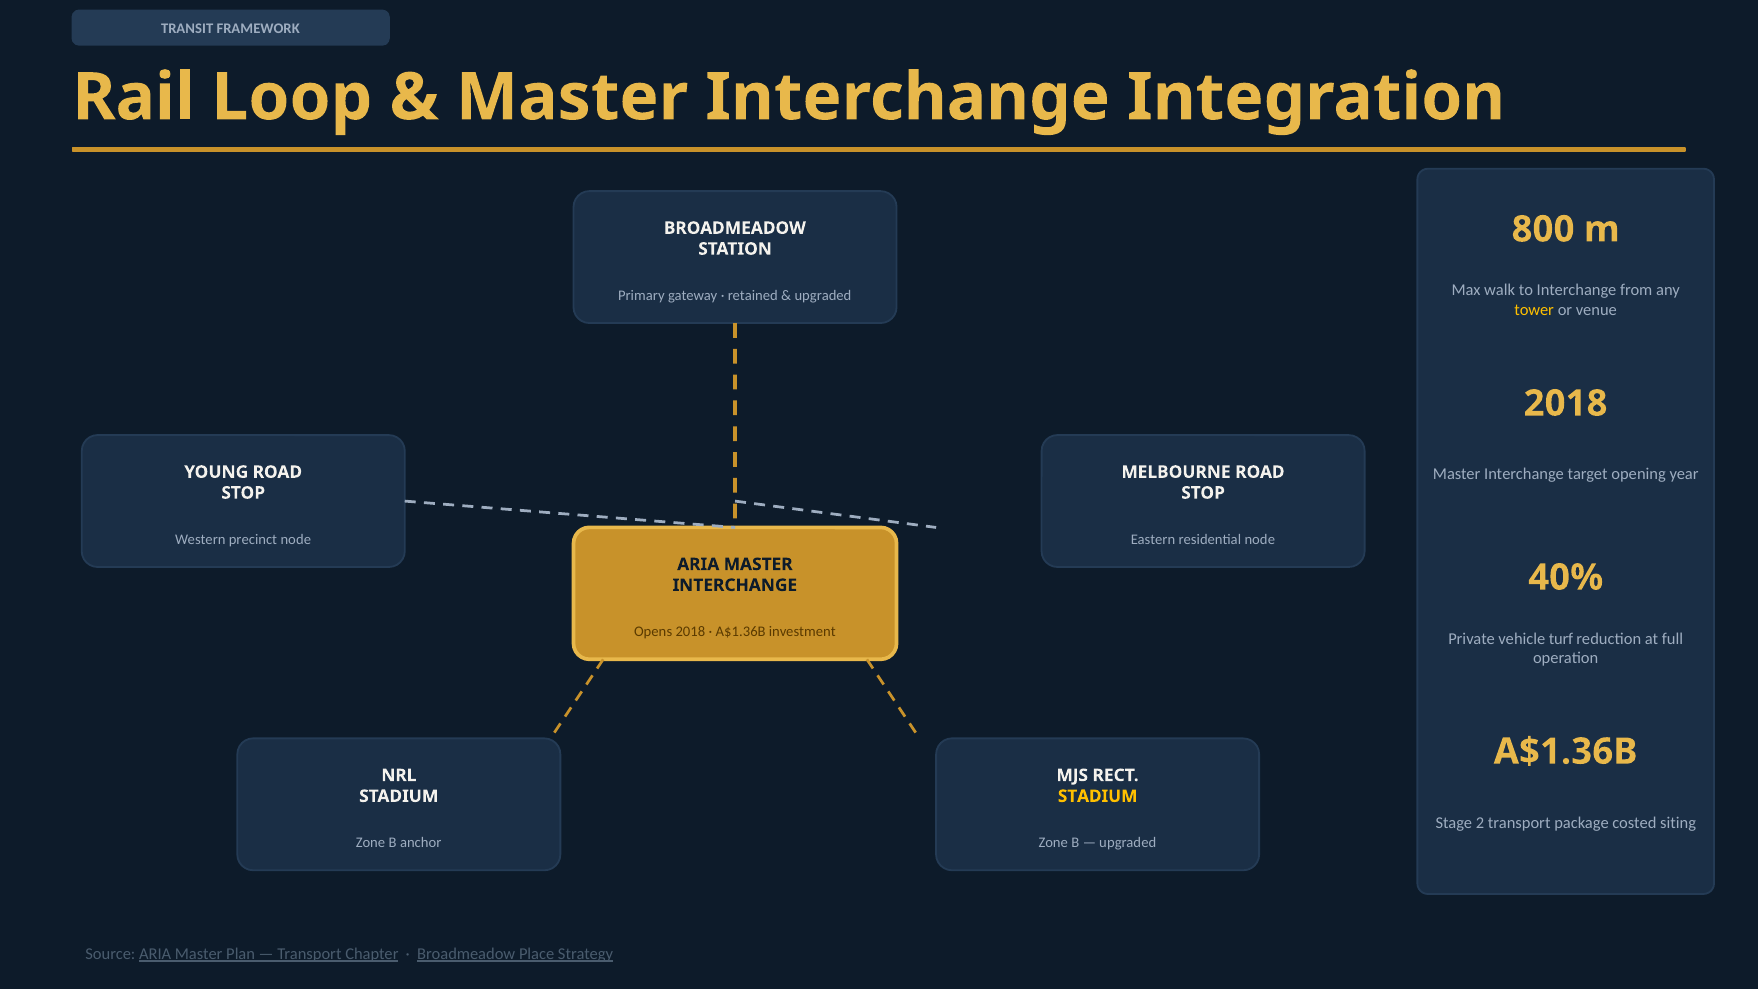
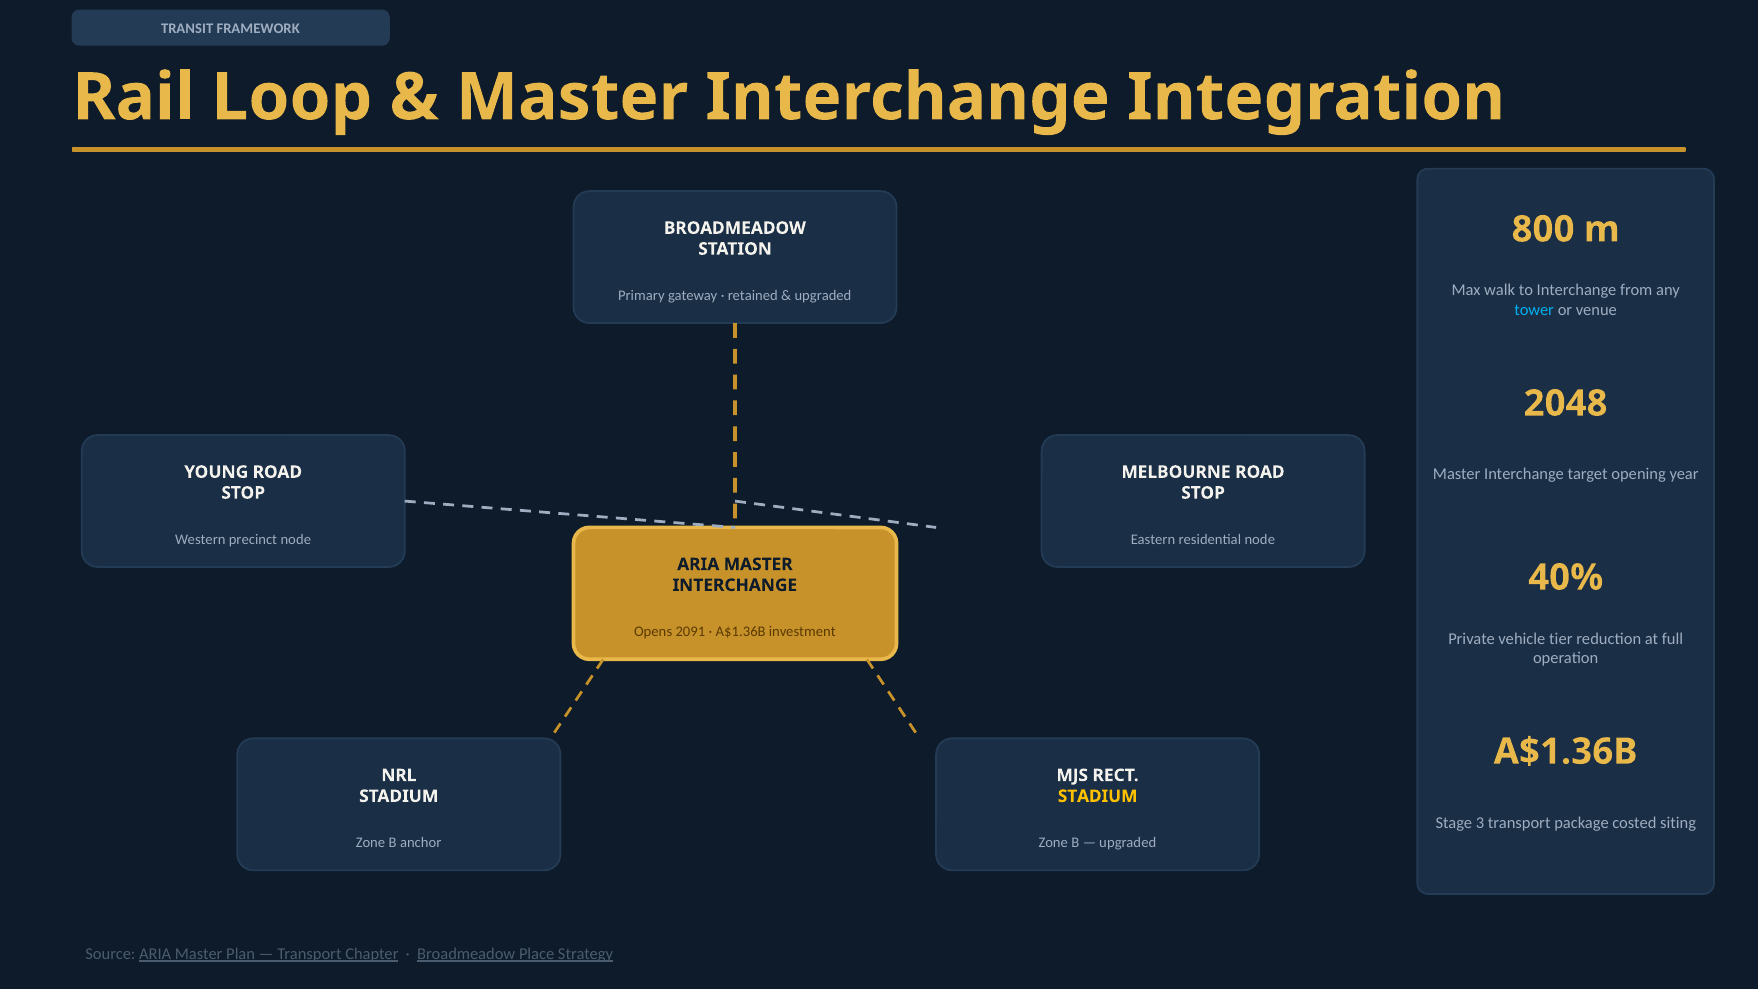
tower colour: yellow -> light blue
2018 at (1566, 403): 2018 -> 2048
Opens 2018: 2018 -> 2091
turf: turf -> tier
2: 2 -> 3
